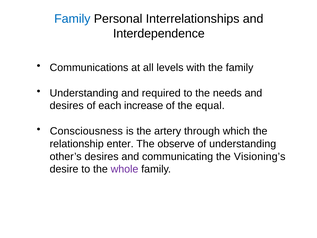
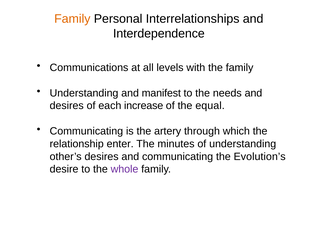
Family at (72, 19) colour: blue -> orange
required: required -> manifest
Consciousness at (86, 131): Consciousness -> Communicating
observe: observe -> minutes
Visioning’s: Visioning’s -> Evolution’s
